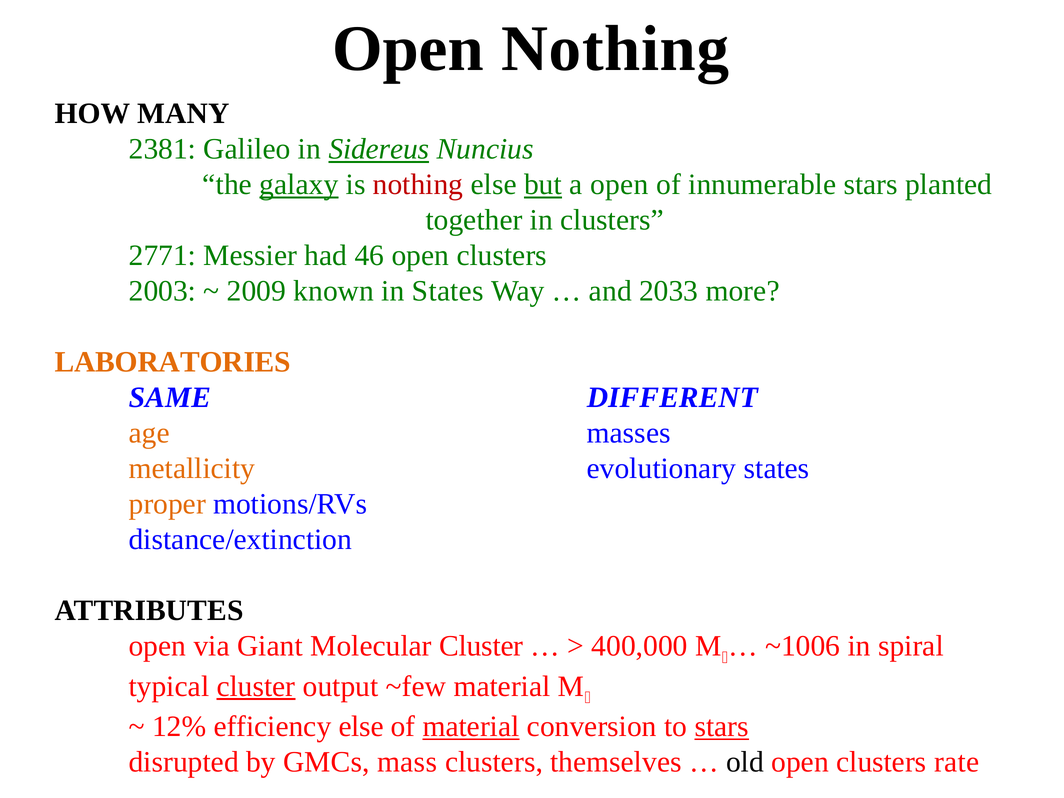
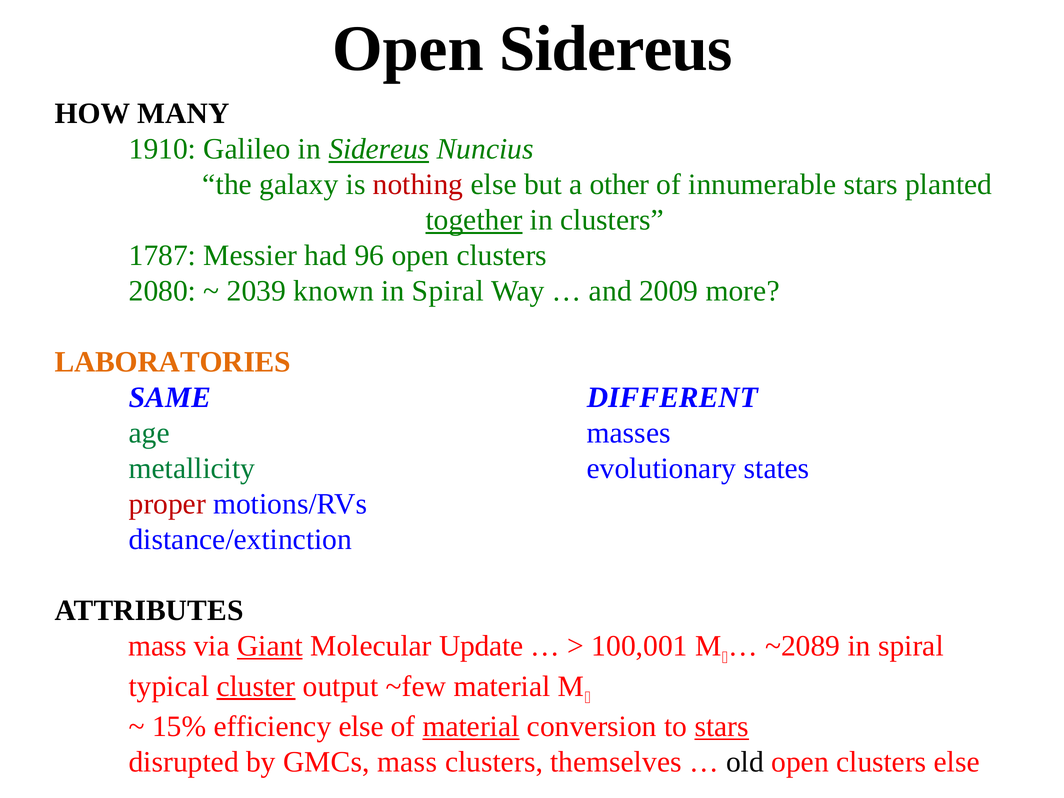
Open Nothing: Nothing -> Sidereus
2381: 2381 -> 1910
galaxy underline: present -> none
but underline: present -> none
a open: open -> other
together underline: none -> present
2771: 2771 -> 1787
46: 46 -> 96
2003: 2003 -> 2080
2009: 2009 -> 2039
known in States: States -> Spiral
2033: 2033 -> 2009
age colour: orange -> green
metallicity colour: orange -> green
proper colour: orange -> red
open at (157, 646): open -> mass
Giant underline: none -> present
Molecular Cluster: Cluster -> Update
400,000: 400,000 -> 100,001
~1006: ~1006 -> ~2089
12%: 12% -> 15%
clusters rate: rate -> else
